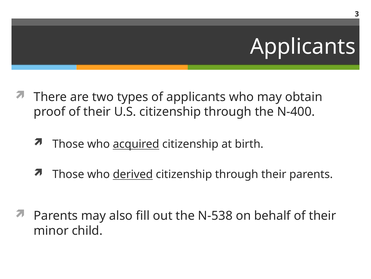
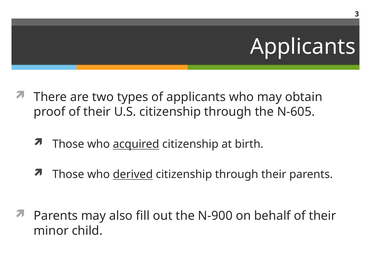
N-400: N-400 -> N-605
N-538: N-538 -> N-900
